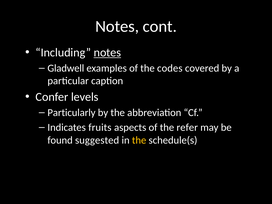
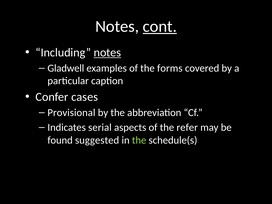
cont underline: none -> present
codes: codes -> forms
levels: levels -> cases
Particularly: Particularly -> Provisional
fruits: fruits -> serial
the at (139, 140) colour: yellow -> light green
